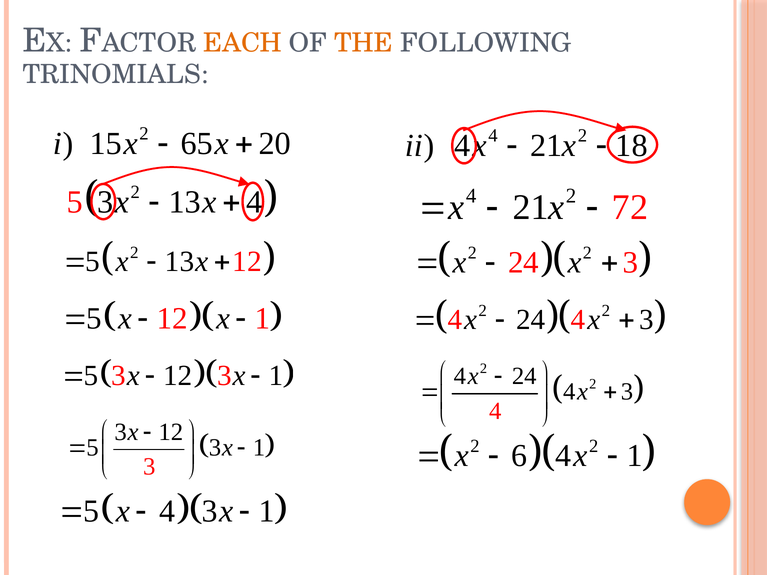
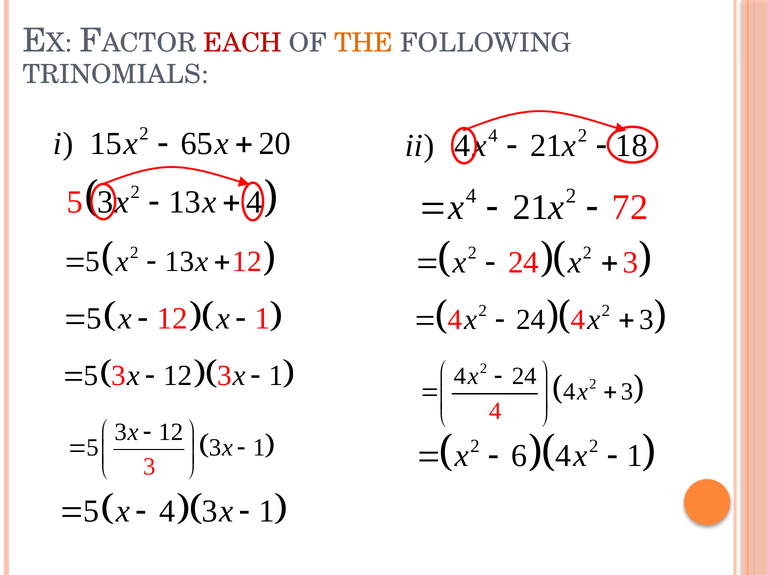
EACH colour: orange -> red
